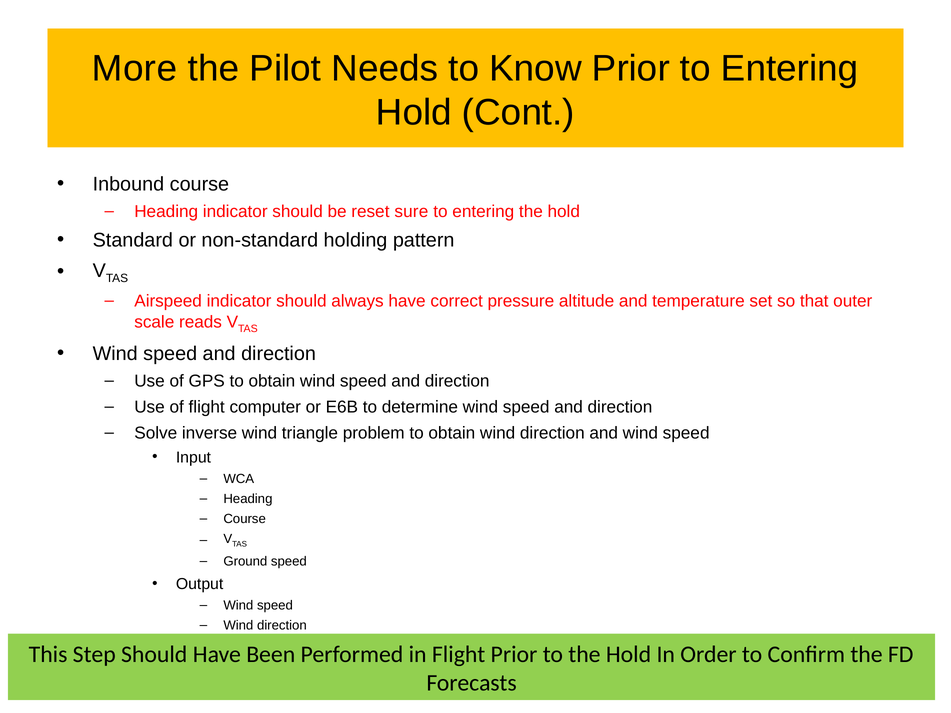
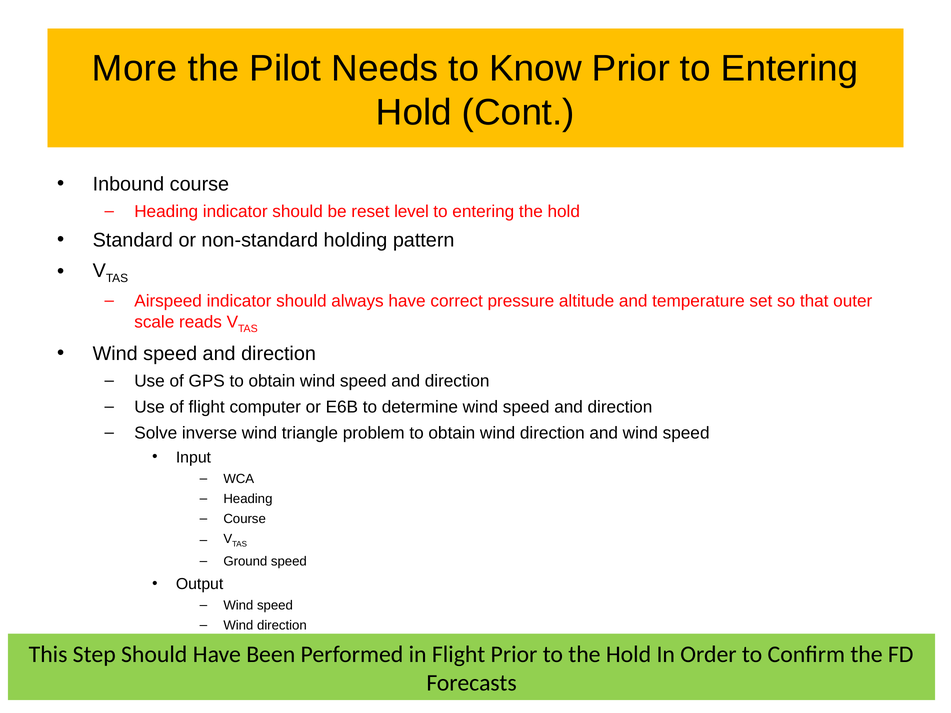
sure: sure -> level
